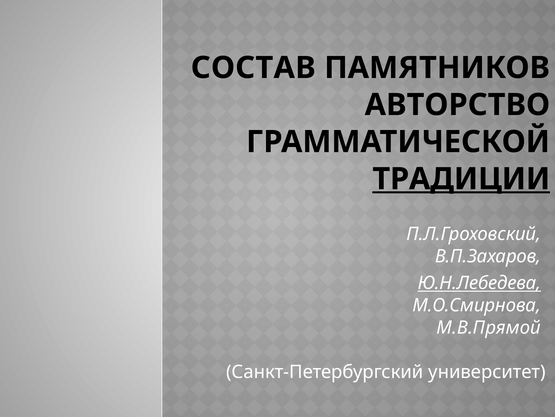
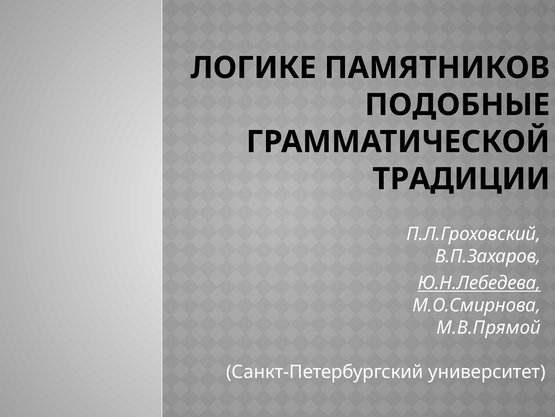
СОСТАВ: СОСТАВ -> ЛОГИКЕ
АВТОРСТВО: АВТОРСТВО -> ПОДОБНЫЕ
ТРАДИЦИИ underline: present -> none
